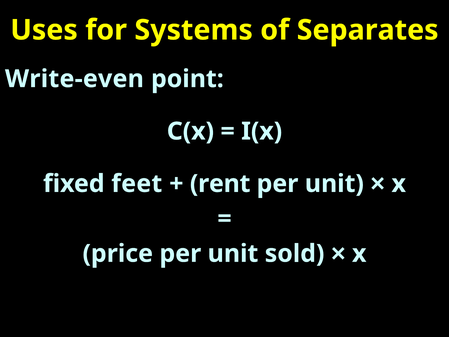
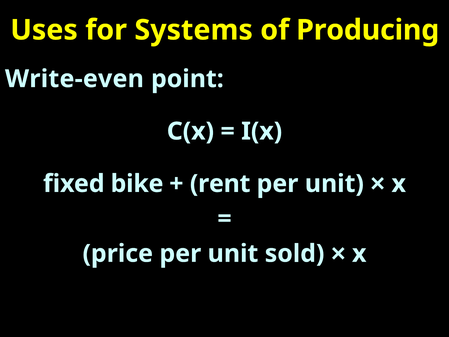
Separates: Separates -> Producing
feet: feet -> bike
